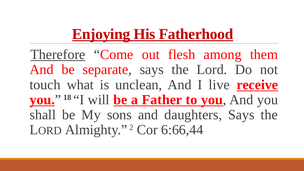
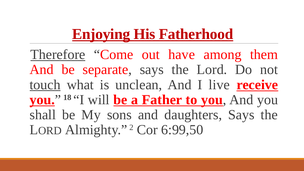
flesh: flesh -> have
touch underline: none -> present
6:66,44: 6:66,44 -> 6:99,50
